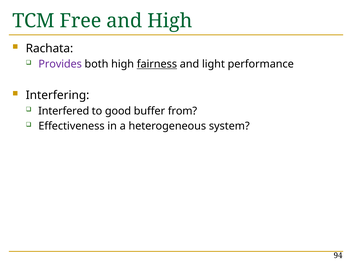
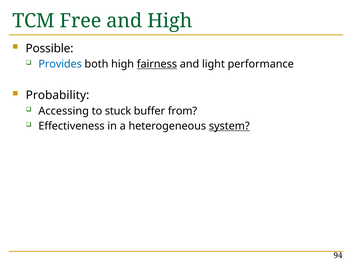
Rachata: Rachata -> Possible
Provides colour: purple -> blue
Interfering: Interfering -> Probability
Interfered: Interfered -> Accessing
good: good -> stuck
system underline: none -> present
